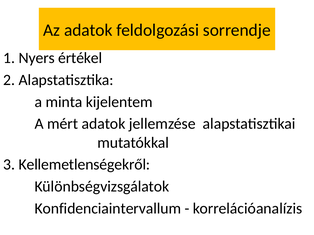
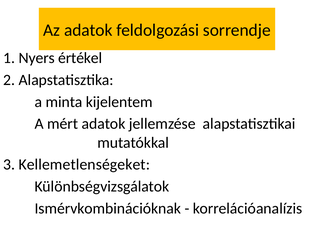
Kellemetlenségekről: Kellemetlenségekről -> Kellemetlenségeket
Konfidenciaintervallum: Konfidenciaintervallum -> Ismérvkombinációknak
